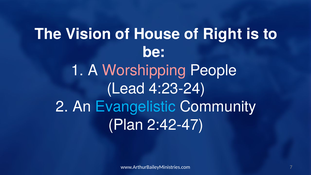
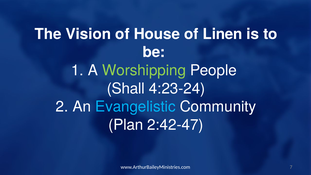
Right: Right -> Linen
Worshipping colour: pink -> light green
Lead: Lead -> Shall
